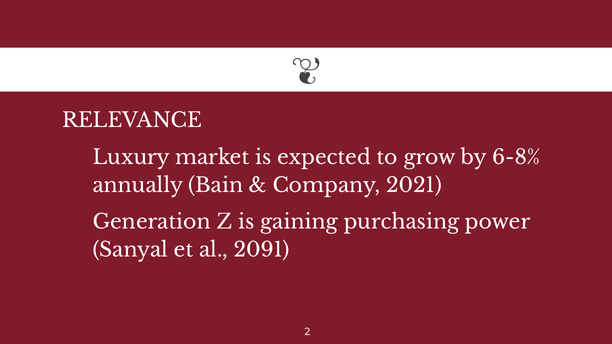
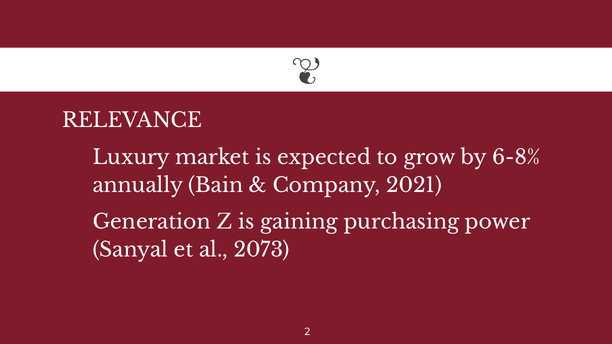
2091: 2091 -> 2073
